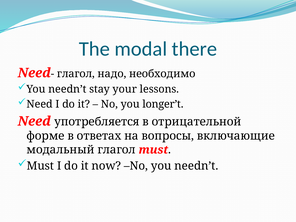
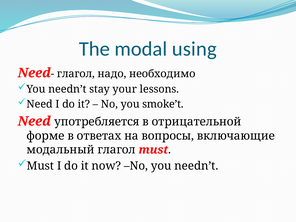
there: there -> using
longer’t: longer’t -> smoke’t
